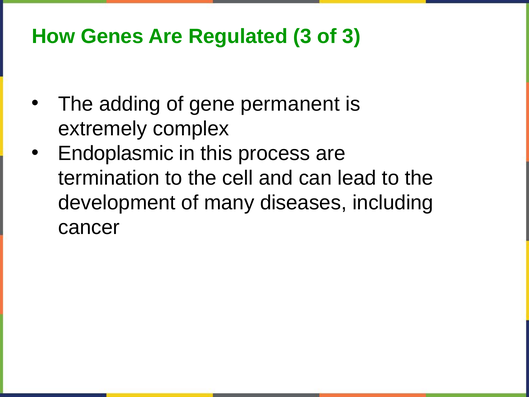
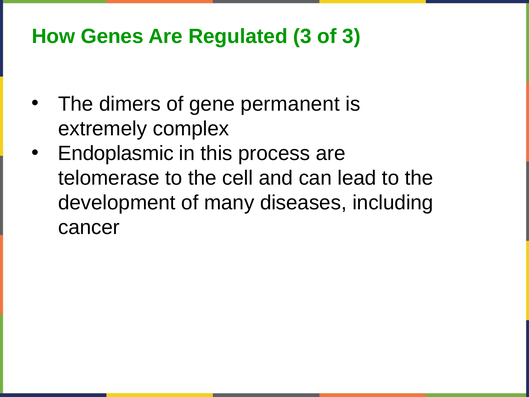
adding: adding -> dimers
termination: termination -> telomerase
